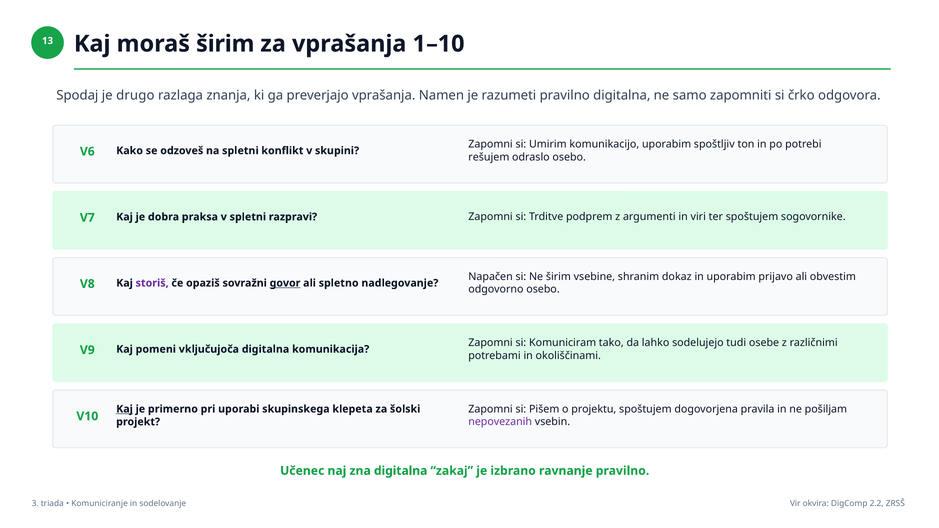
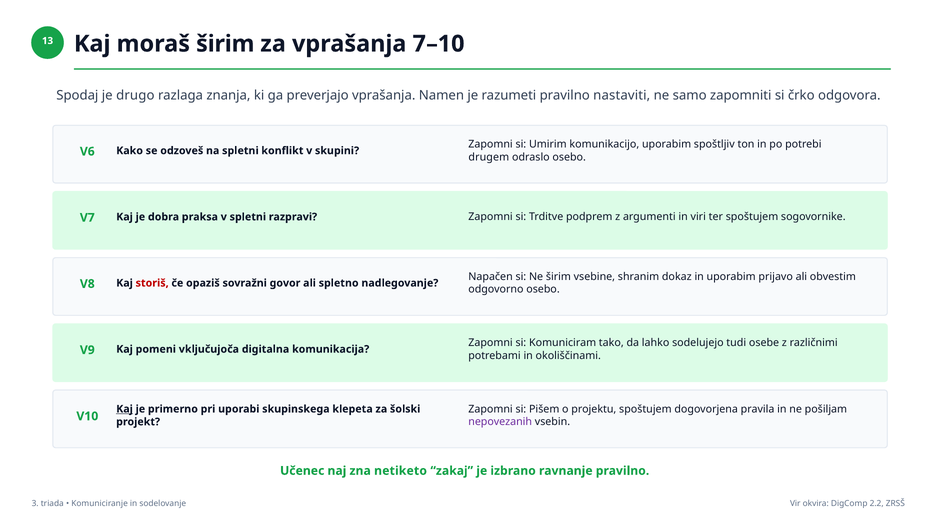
1–10: 1–10 -> 7–10
pravilno digitalna: digitalna -> nastaviti
rešujem: rešujem -> drugem
storiš colour: purple -> red
govor underline: present -> none
zna digitalna: digitalna -> netiketo
